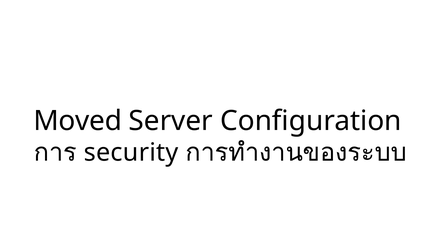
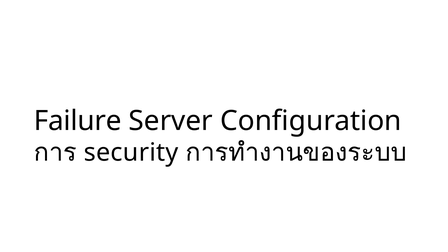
Moved: Moved -> Failure
